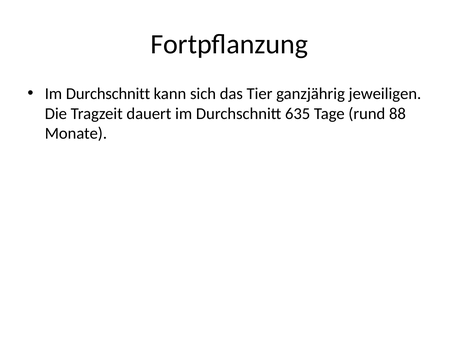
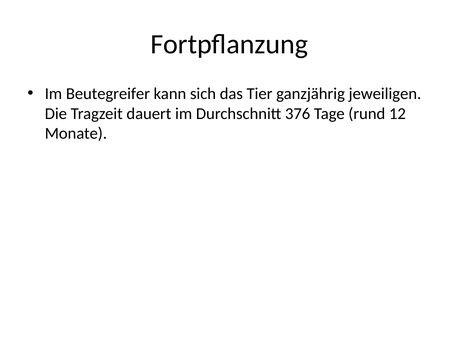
Durchschnitt at (108, 94): Durchschnitt -> Beutegreifer
635: 635 -> 376
88: 88 -> 12
